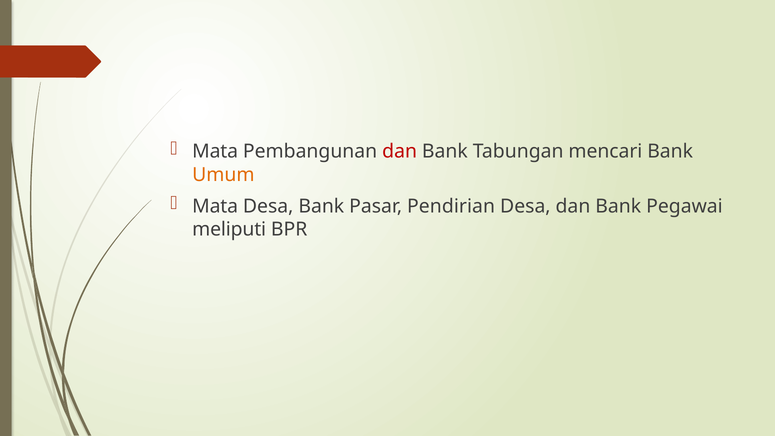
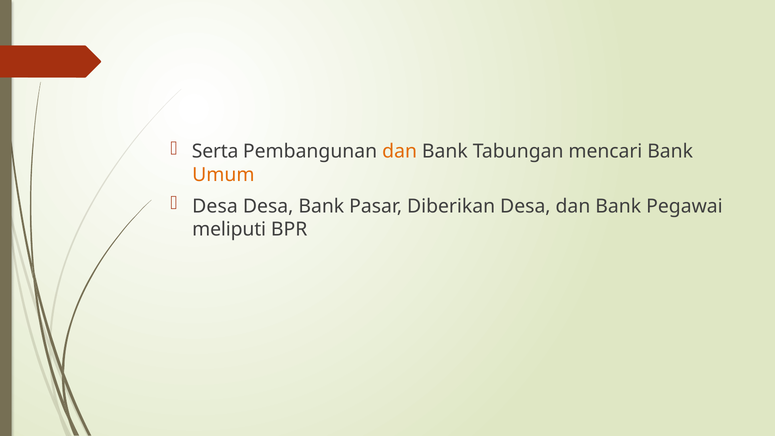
Mata at (215, 152): Mata -> Serta
dan at (400, 152) colour: red -> orange
Mata at (215, 206): Mata -> Desa
Pendirian: Pendirian -> Diberikan
